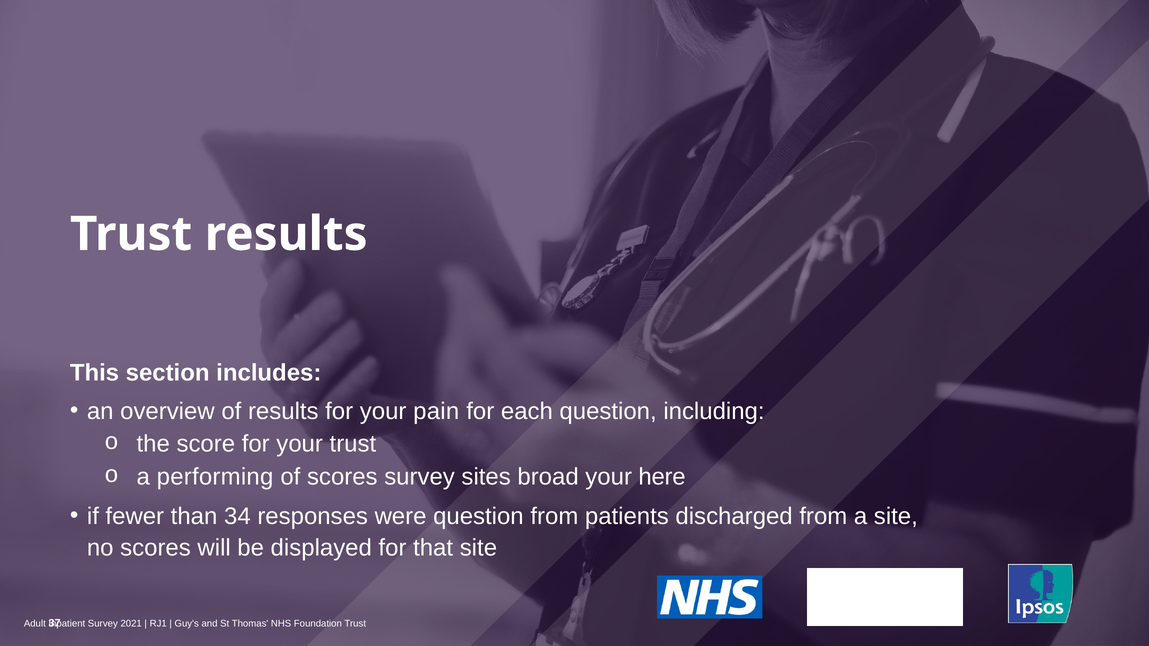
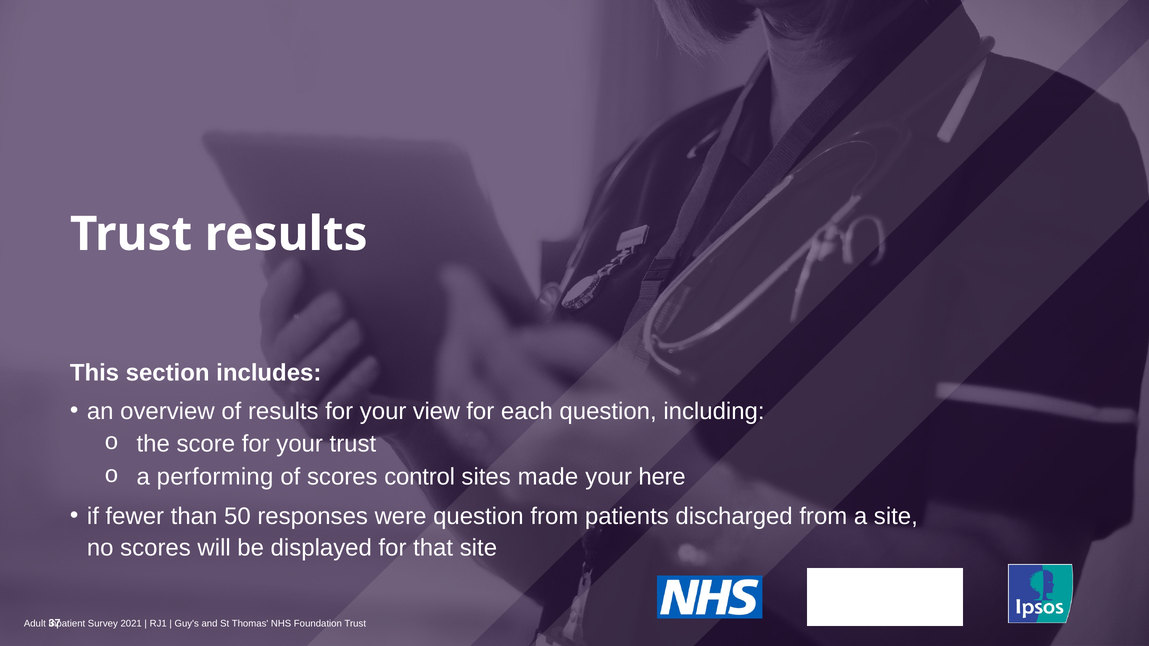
pain: pain -> view
scores survey: survey -> control
broad: broad -> made
34: 34 -> 50
